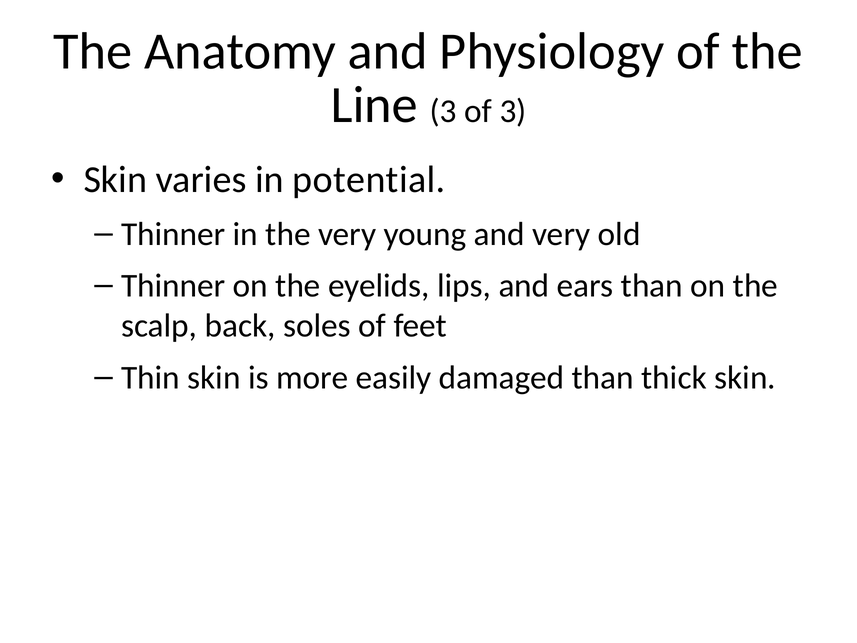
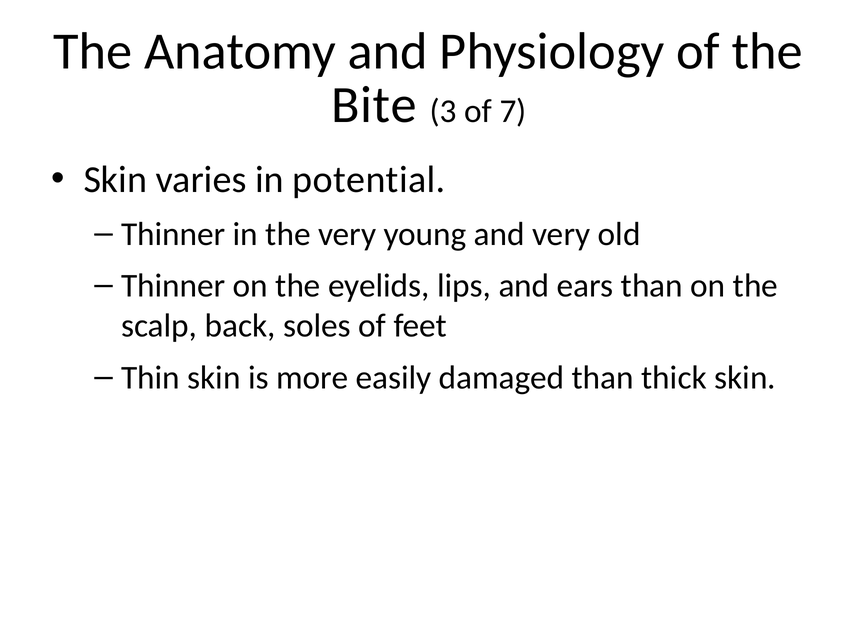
Line: Line -> Bite
of 3: 3 -> 7
